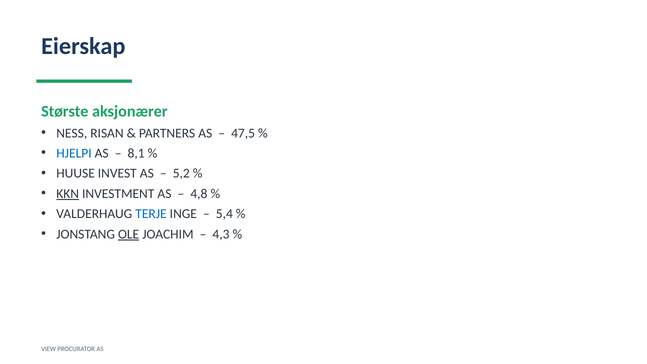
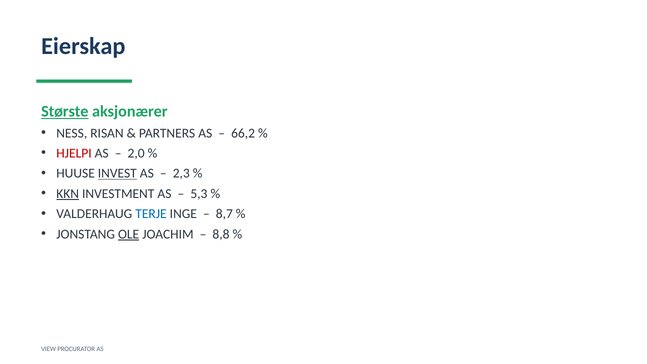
Største underline: none -> present
47,5: 47,5 -> 66,2
HJELPI colour: blue -> red
8,1: 8,1 -> 2,0
INVEST underline: none -> present
5,2: 5,2 -> 2,3
4,8: 4,8 -> 5,3
5,4: 5,4 -> 8,7
4,3: 4,3 -> 8,8
